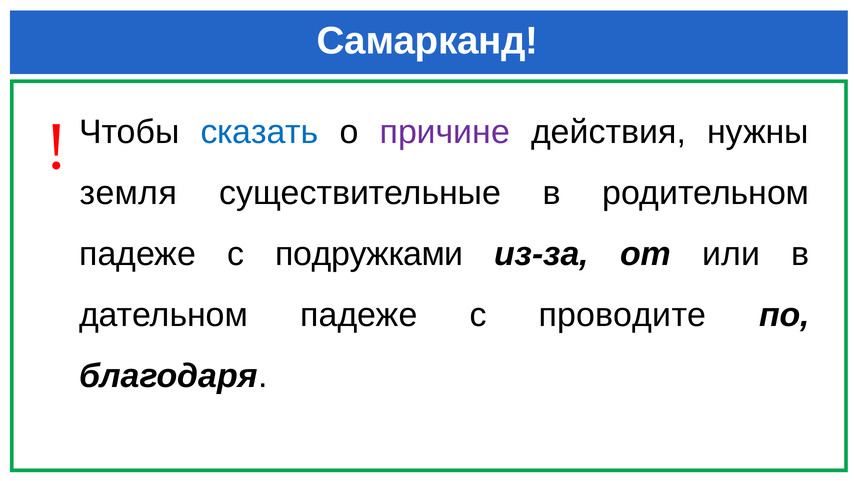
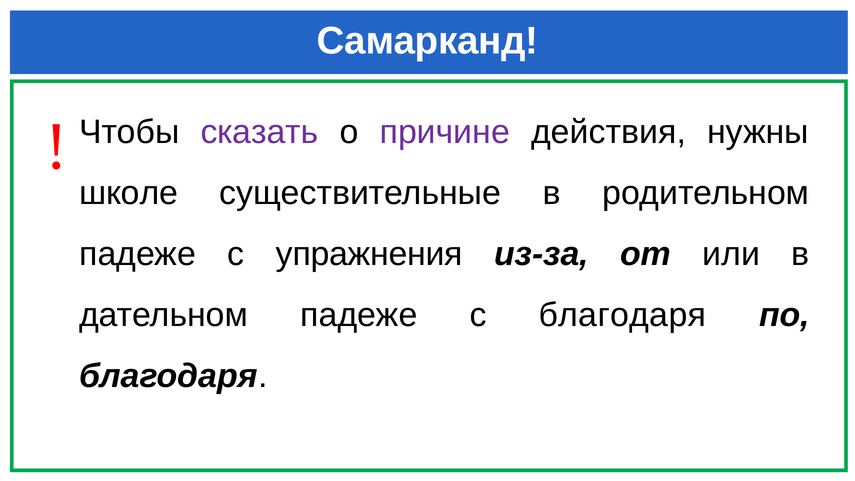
сказать colour: blue -> purple
земля: земля -> школе
подружками: подружками -> упражнения
с проводите: проводите -> благодаря
